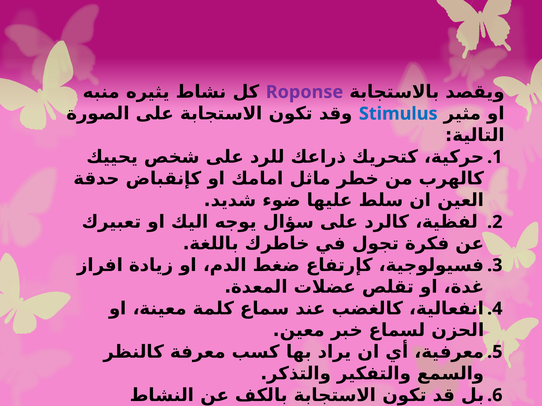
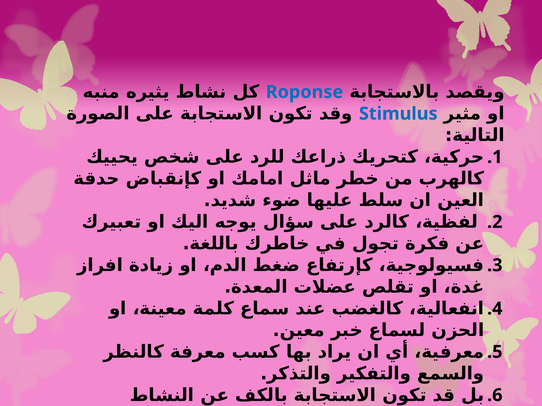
Roponse colour: purple -> blue
